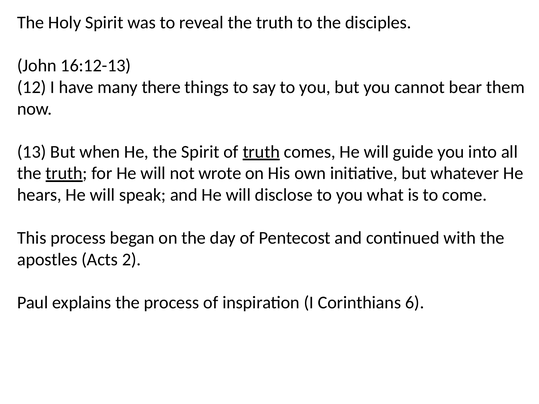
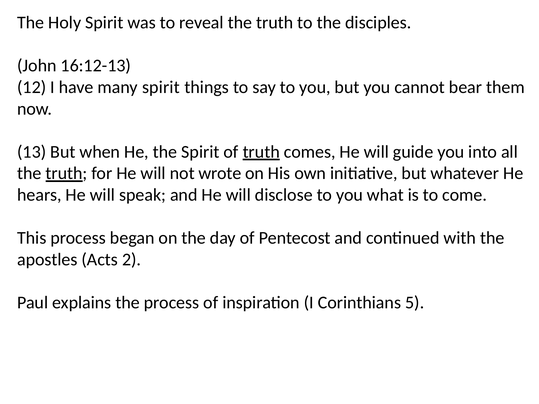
many there: there -> spirit
6: 6 -> 5
